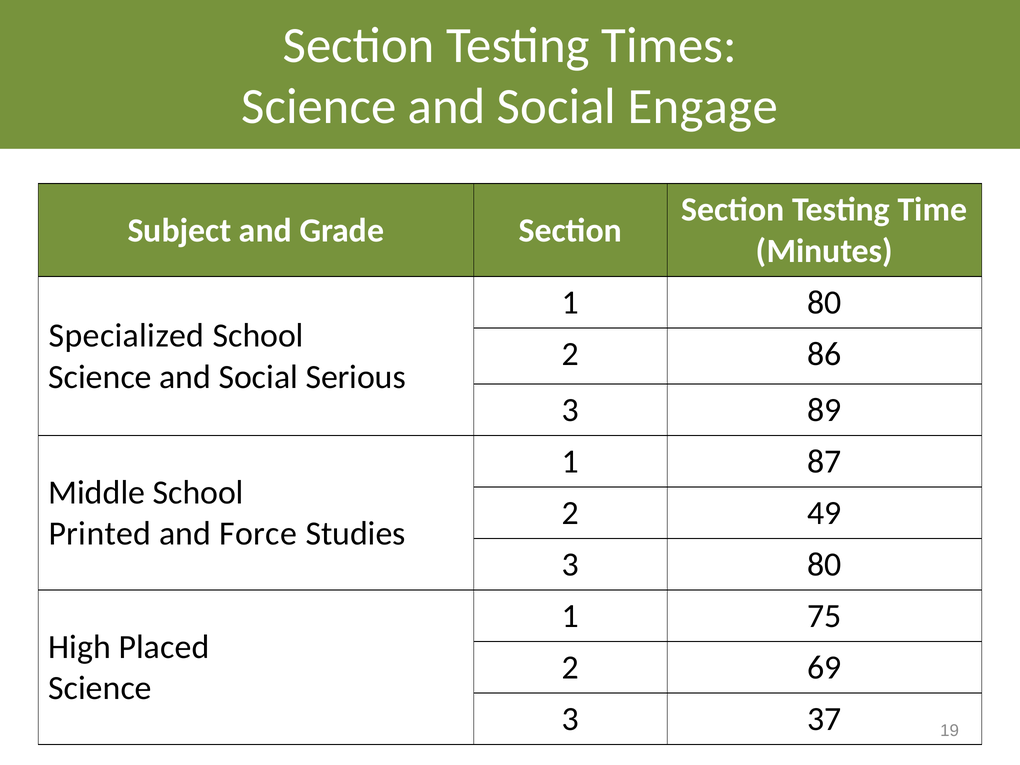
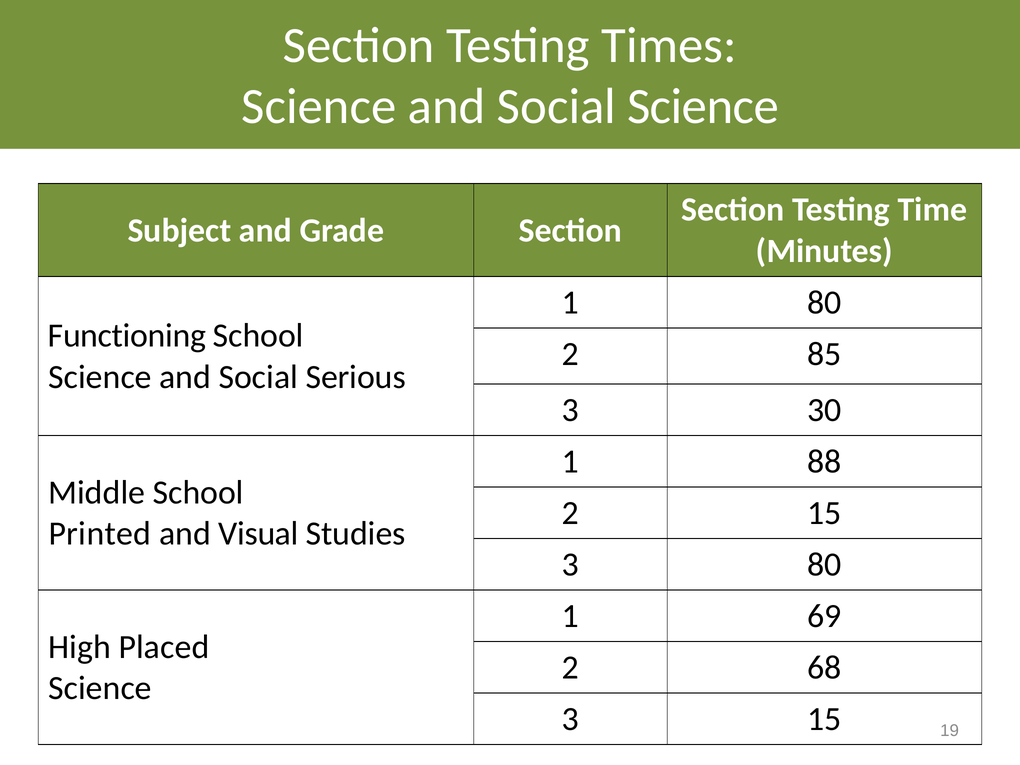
Social Engage: Engage -> Science
Specialized: Specialized -> Functioning
86: 86 -> 85
89: 89 -> 30
87: 87 -> 88
2 49: 49 -> 15
Force: Force -> Visual
75: 75 -> 69
69: 69 -> 68
3 37: 37 -> 15
